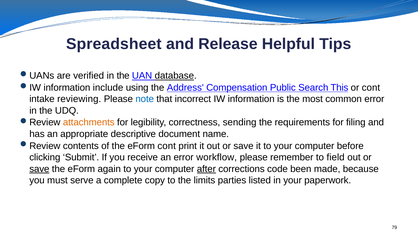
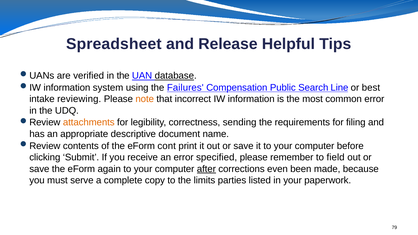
include: include -> system
Address: Address -> Failures
This: This -> Line
or cont: cont -> best
note colour: blue -> orange
workflow: workflow -> specified
save at (39, 169) underline: present -> none
code: code -> even
